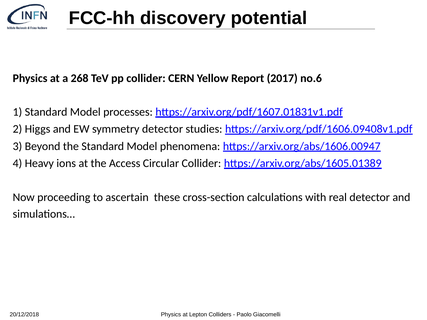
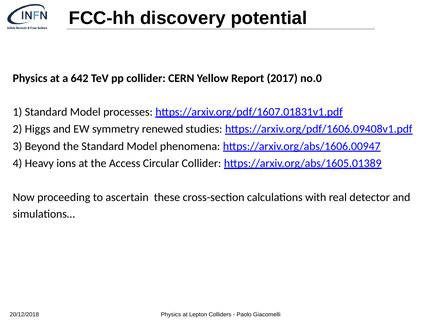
268: 268 -> 642
no.6: no.6 -> no.0
symmetry detector: detector -> renewed
